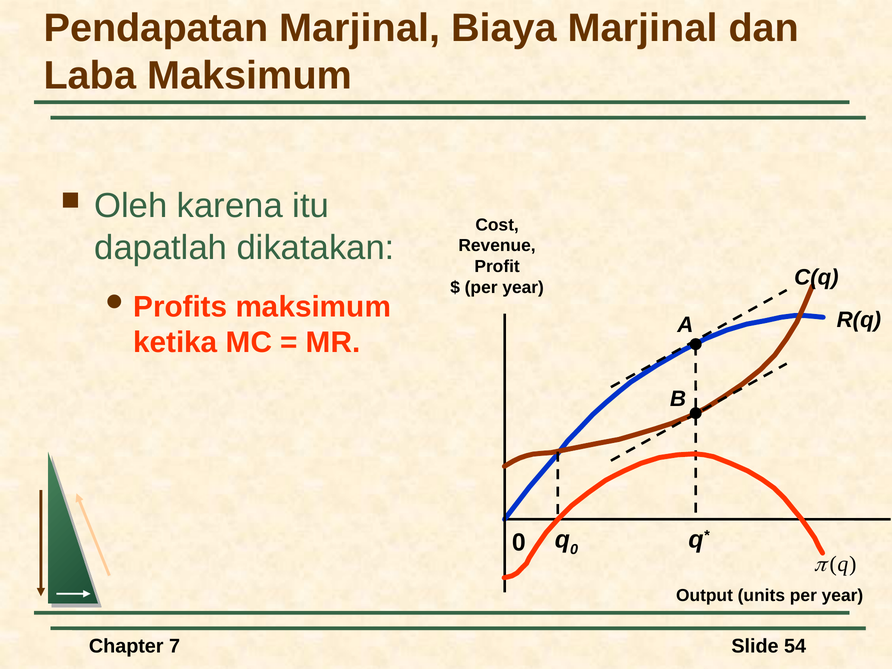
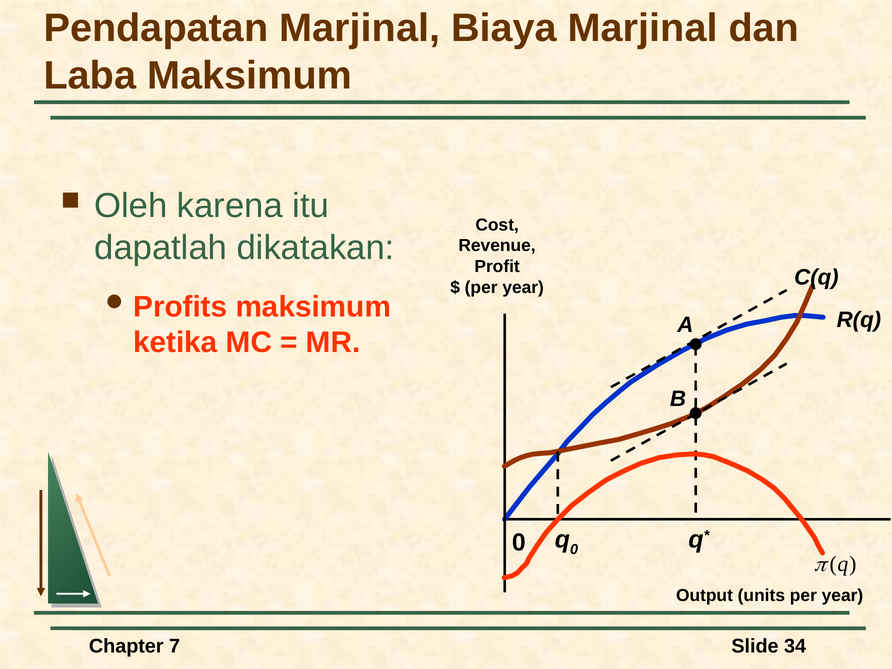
54: 54 -> 34
